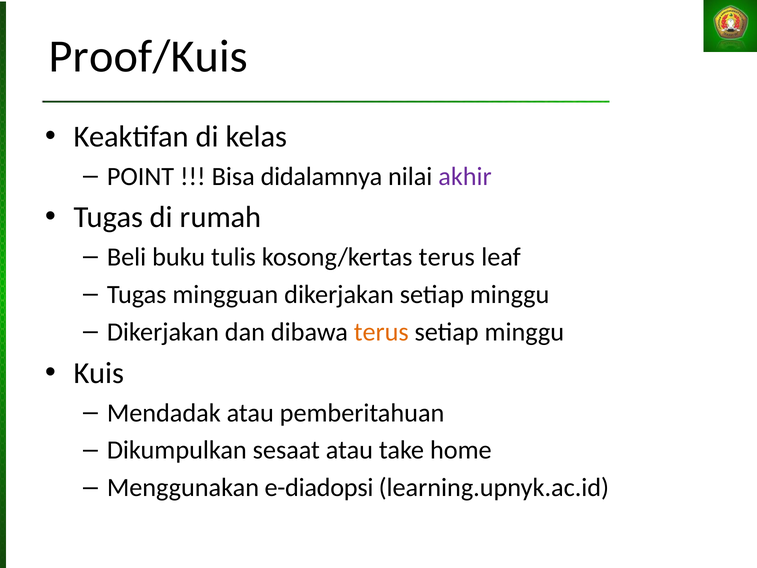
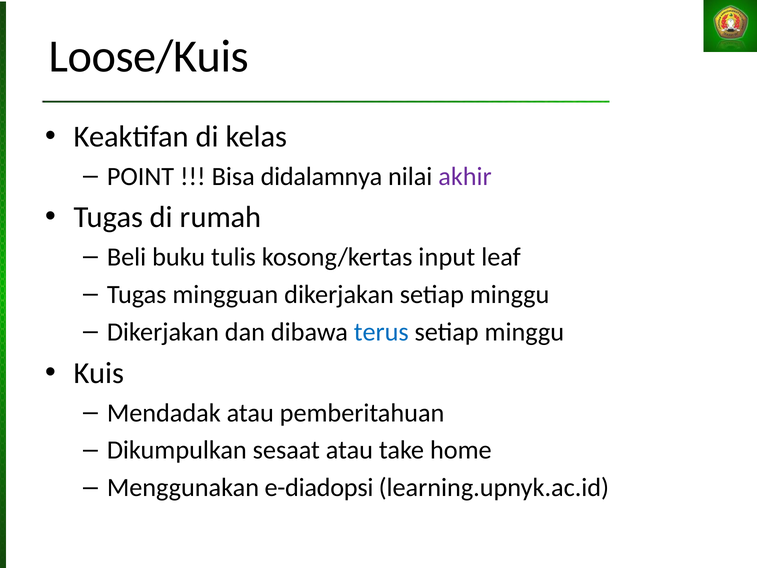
Proof/Kuis: Proof/Kuis -> Loose/Kuis
kosong/kertas terus: terus -> input
terus at (381, 332) colour: orange -> blue
